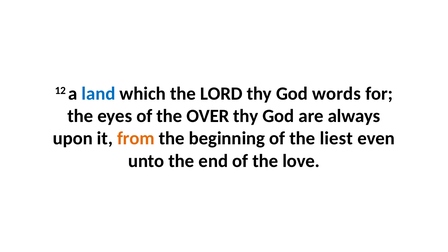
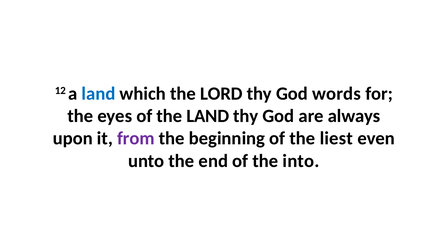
the OVER: OVER -> LAND
from colour: orange -> purple
love: love -> into
